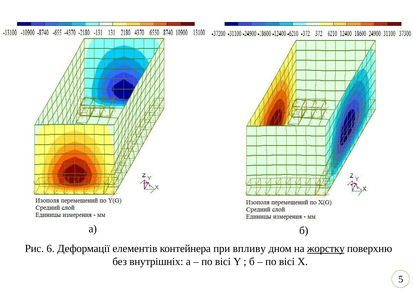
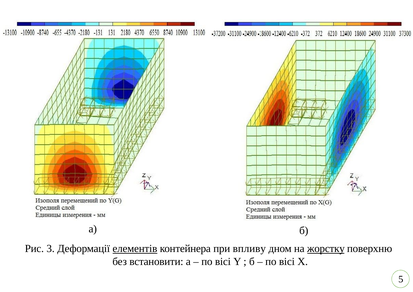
6: 6 -> 3
елементів underline: none -> present
внутрішніх: внутрішніх -> встановити
